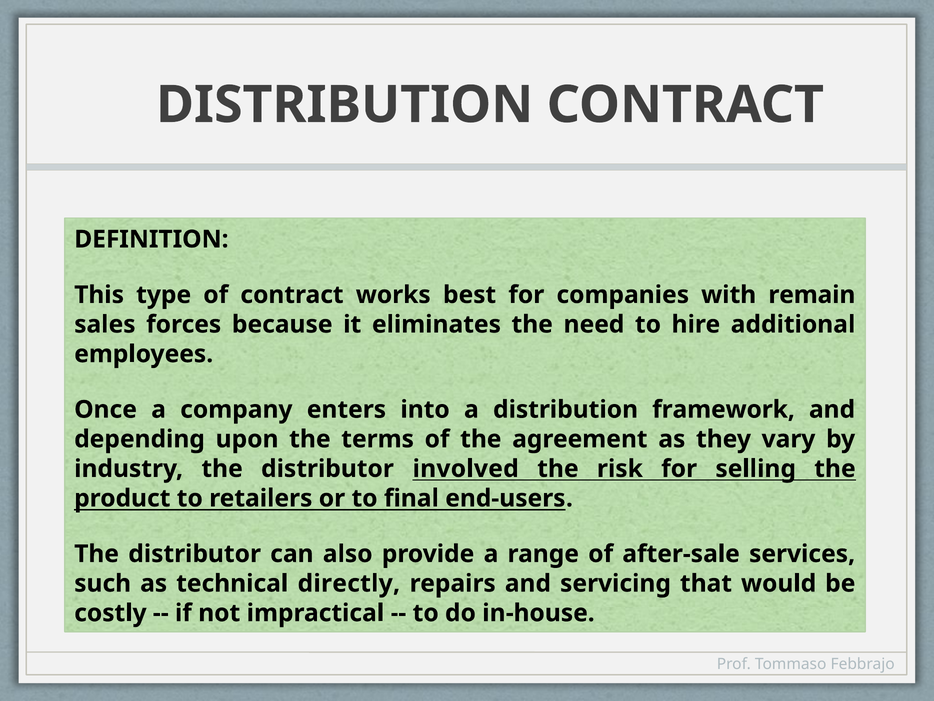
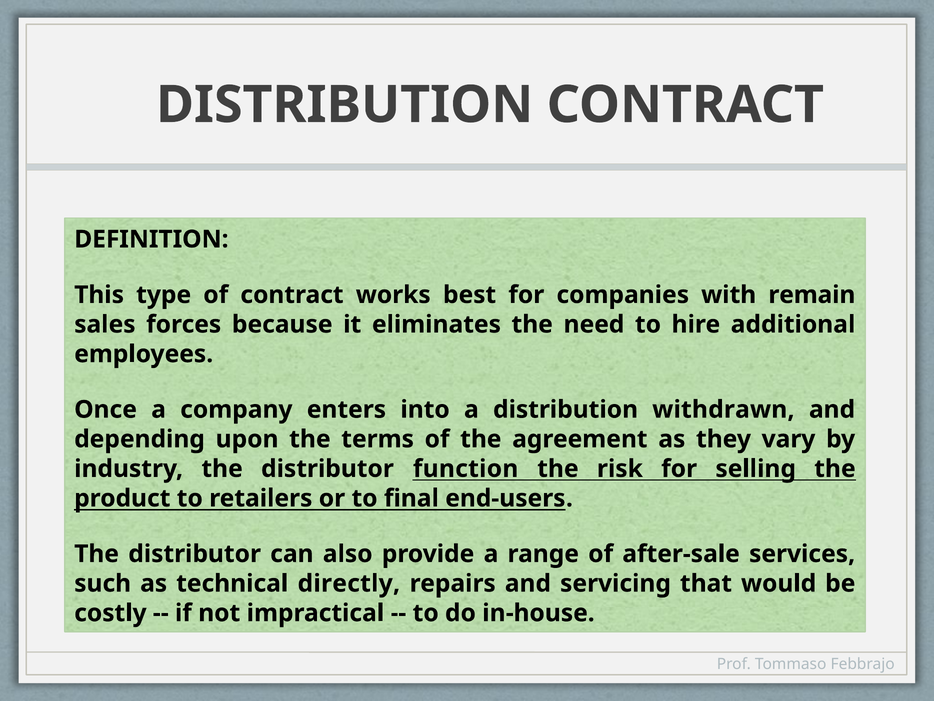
framework: framework -> withdrawn
involved: involved -> function
